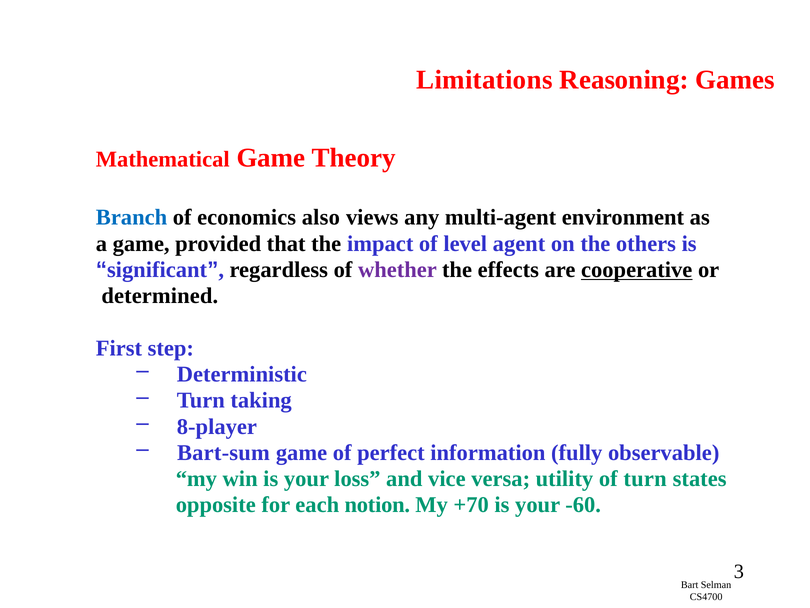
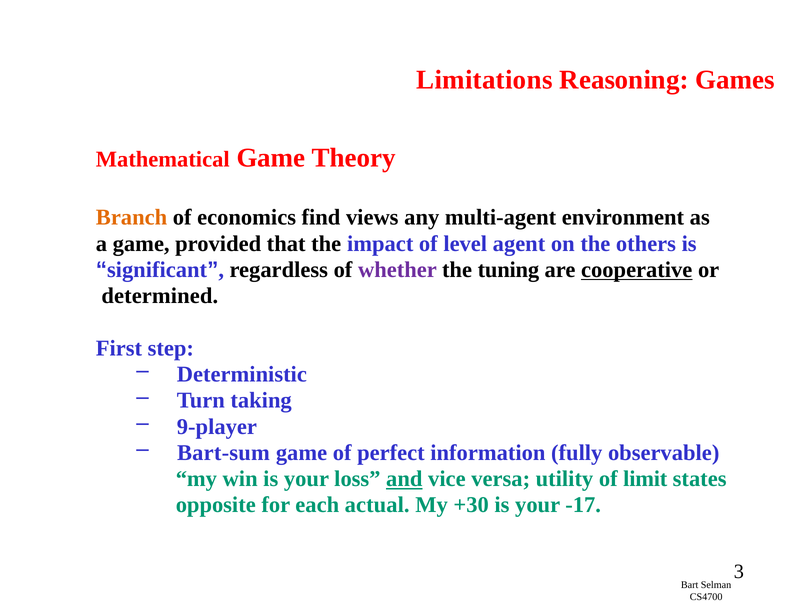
Branch colour: blue -> orange
also: also -> find
effects: effects -> tuning
8-player: 8-player -> 9-player
and underline: none -> present
of turn: turn -> limit
notion: notion -> actual
+70: +70 -> +30
-60: -60 -> -17
